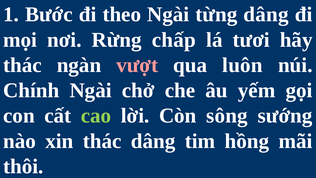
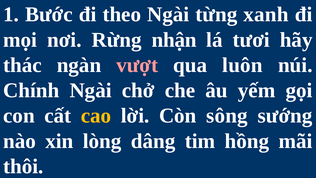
từng dâng: dâng -> xanh
chấp: chấp -> nhận
cao colour: light green -> yellow
xin thác: thác -> lòng
